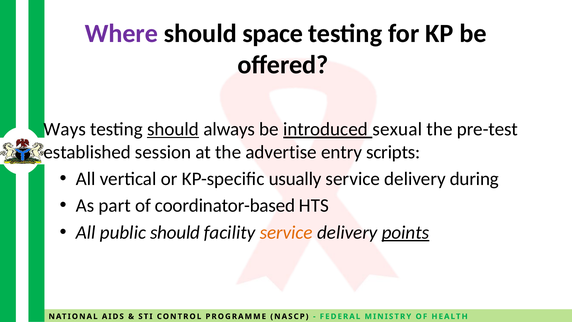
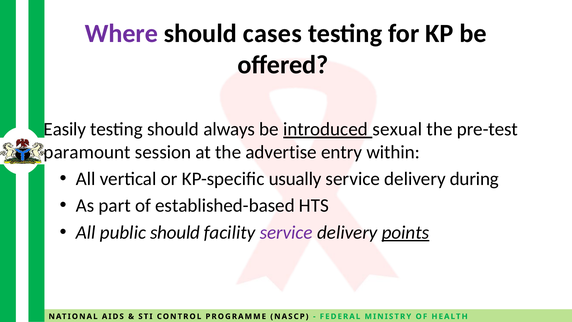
space: space -> cases
Ways: Ways -> Easily
should at (173, 129) underline: present -> none
established: established -> paramount
scripts: scripts -> within
coordinator-based: coordinator-based -> established-based
service at (286, 232) colour: orange -> purple
